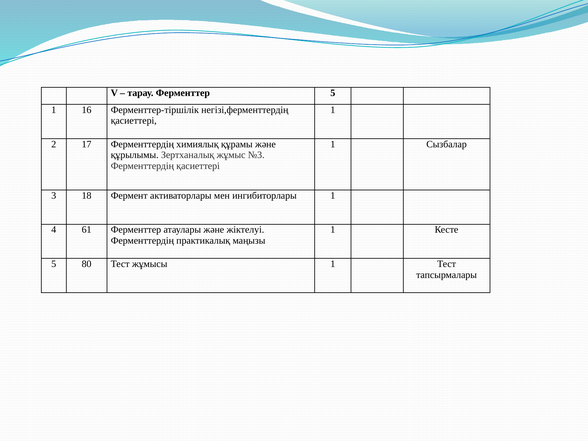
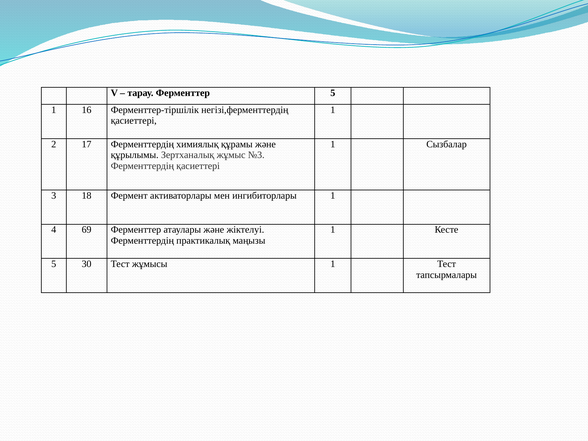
61: 61 -> 69
80: 80 -> 30
